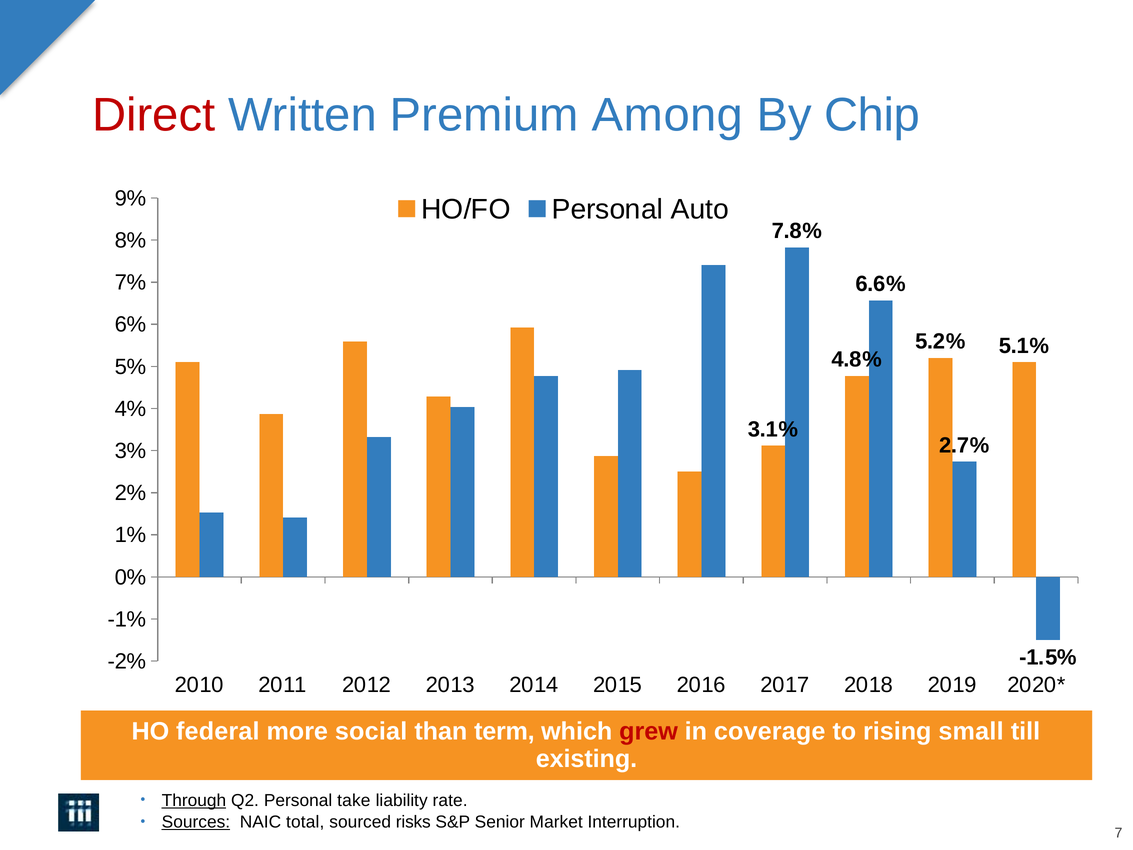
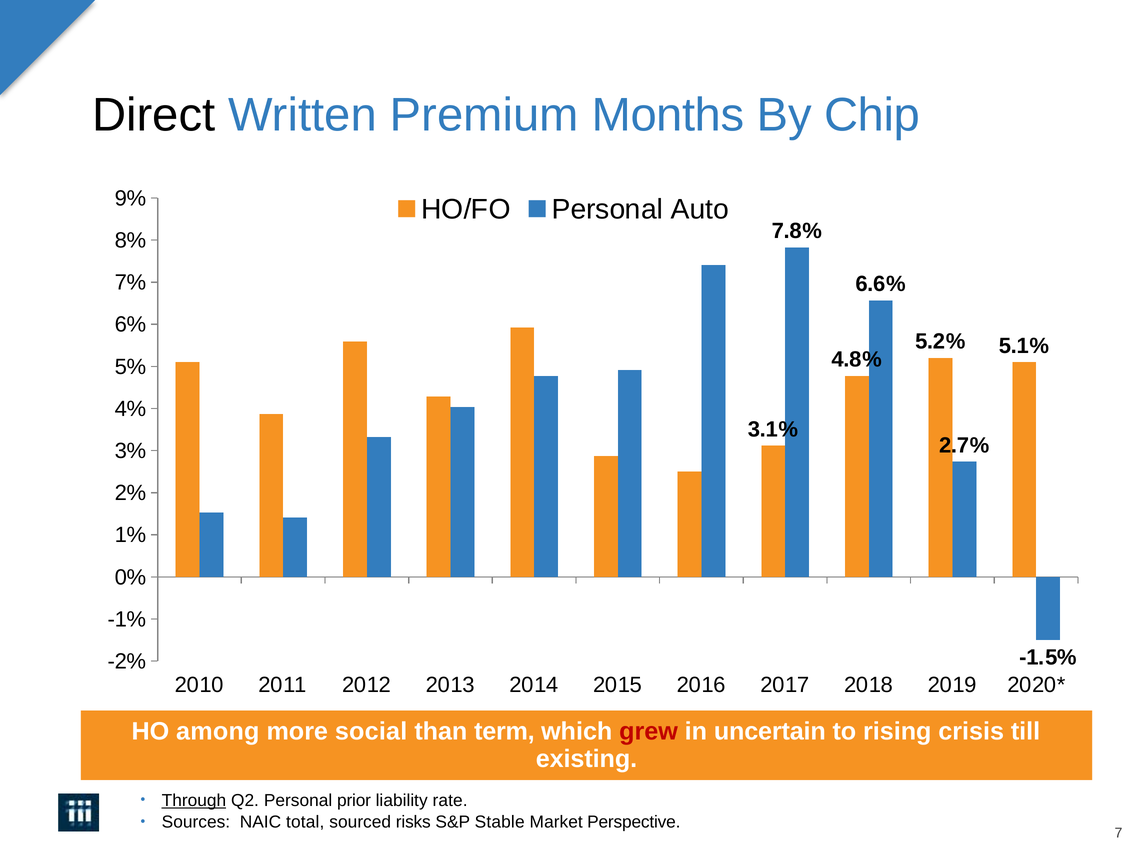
Direct colour: red -> black
Among: Among -> Months
federal: federal -> among
coverage: coverage -> uncertain
small: small -> crisis
take: take -> prior
Sources underline: present -> none
Senior: Senior -> Stable
Interruption: Interruption -> Perspective
